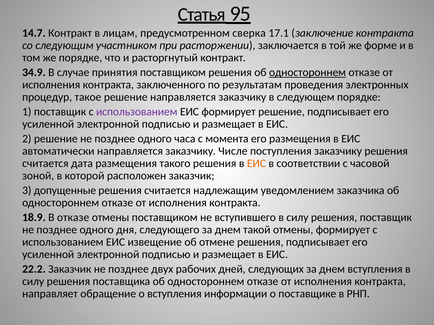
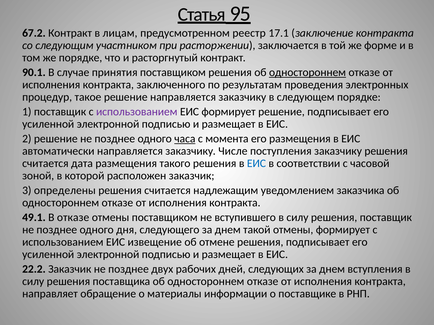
14.7: 14.7 -> 67.2
сверка: сверка -> реестр
34.9: 34.9 -> 90.1
часа underline: none -> present
ЕИС at (256, 164) colour: orange -> blue
допущенные: допущенные -> определены
18.9: 18.9 -> 49.1
о вступления: вступления -> материалы
